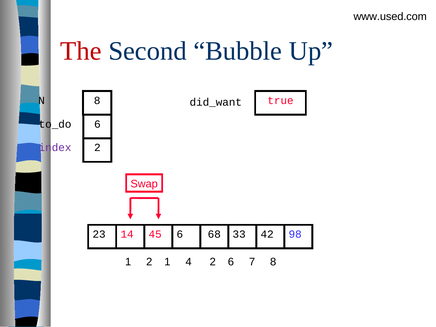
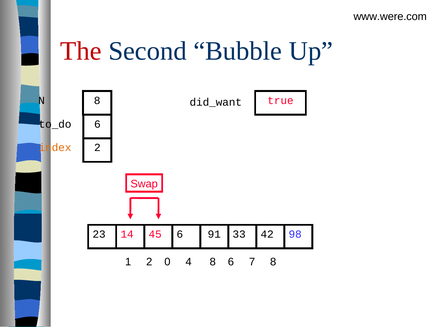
www.used.com: www.used.com -> www.were.com
index colour: purple -> orange
68: 68 -> 91
2 1: 1 -> 0
4 2: 2 -> 8
